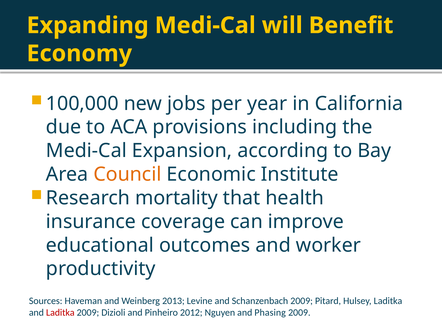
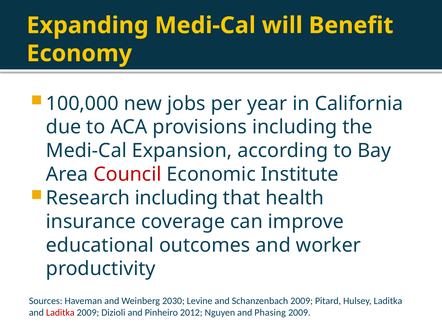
Council colour: orange -> red
Research mortality: mortality -> including
2013: 2013 -> 2030
